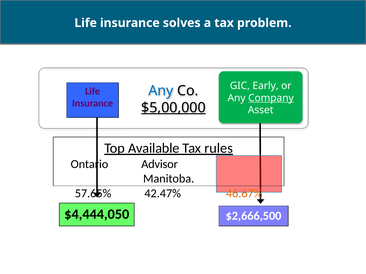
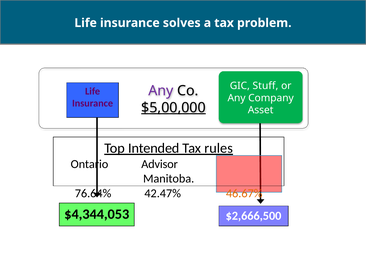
Early: Early -> Stuff
Any at (161, 91) colour: blue -> purple
Company underline: present -> none
Available: Available -> Intended
57.65%: 57.65% -> 76.64%
$4,444,050: $4,444,050 -> $4,344,053
